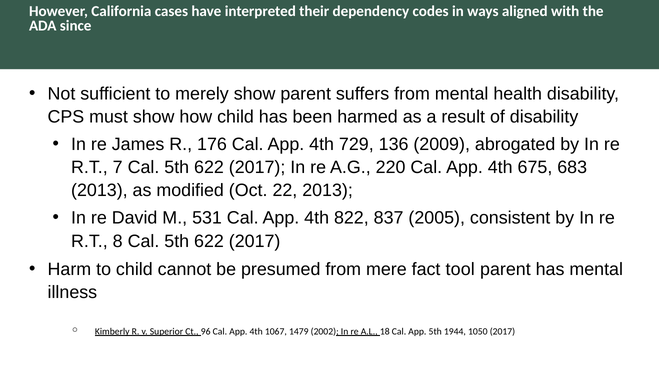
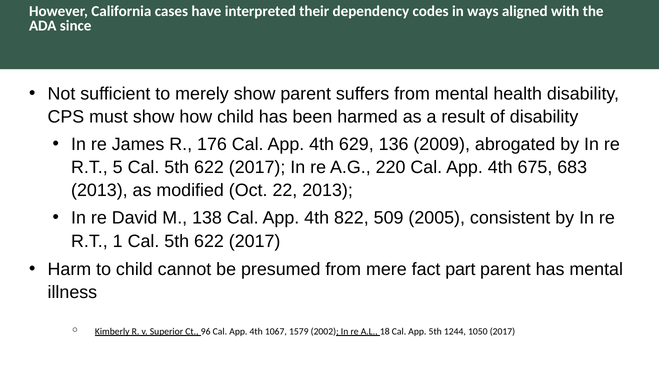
729: 729 -> 629
7: 7 -> 5
531: 531 -> 138
837: 837 -> 509
8: 8 -> 1
tool: tool -> part
1479: 1479 -> 1579
1944: 1944 -> 1244
